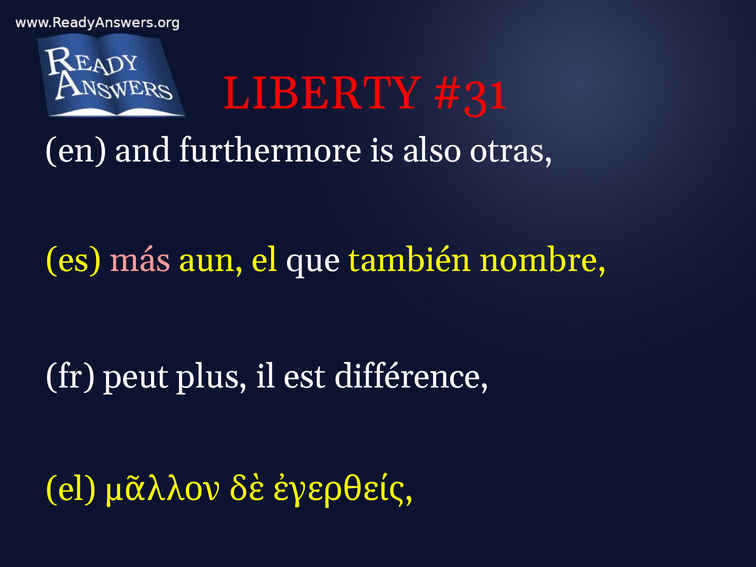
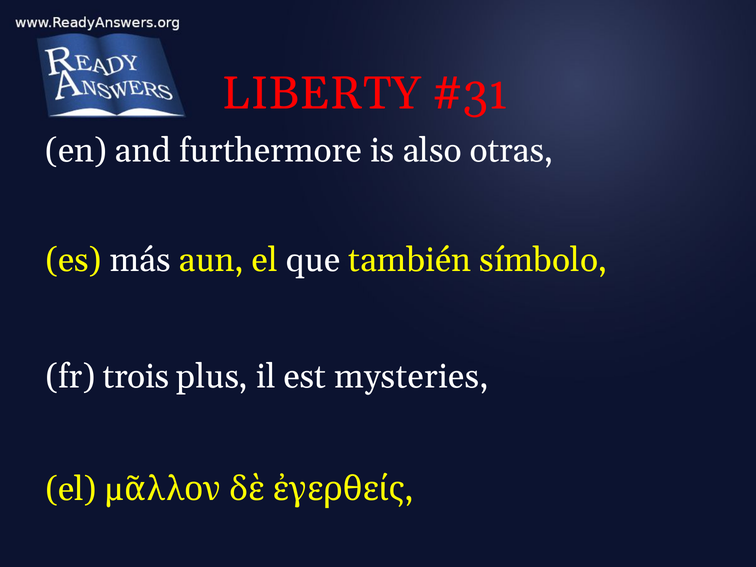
más colour: pink -> white
nombre: nombre -> símbolo
peut: peut -> trois
différence: différence -> mysteries
